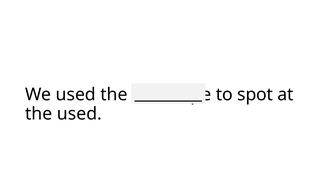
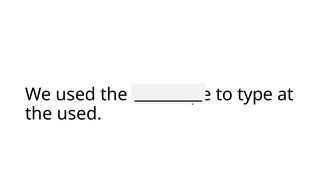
spot: spot -> type
